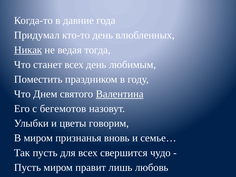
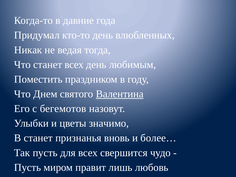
Никак underline: present -> none
говорим: говорим -> значимо
В миром: миром -> станет
семье…: семье… -> более…
